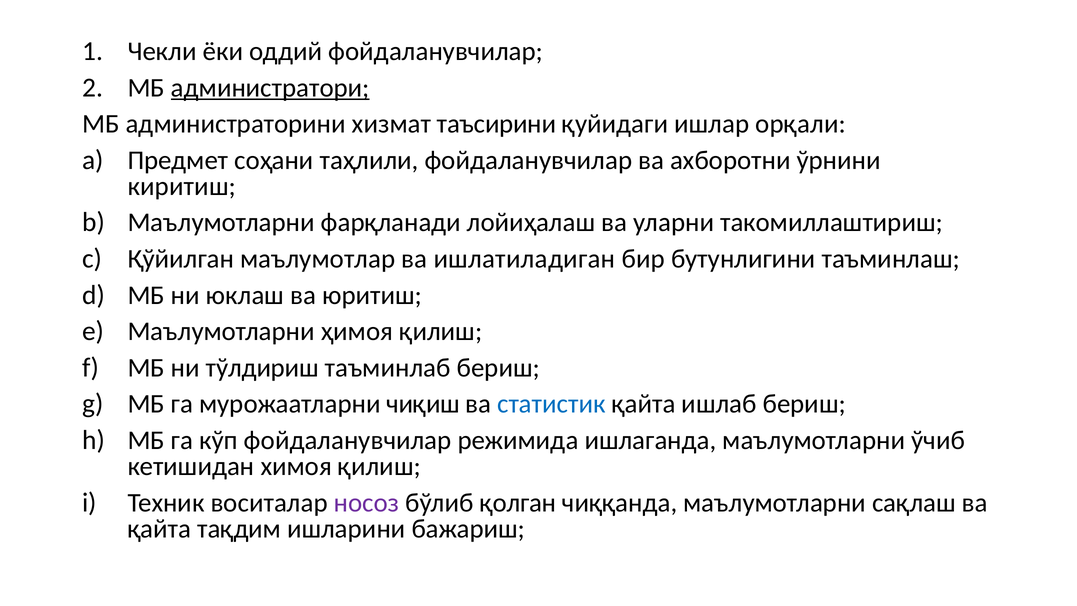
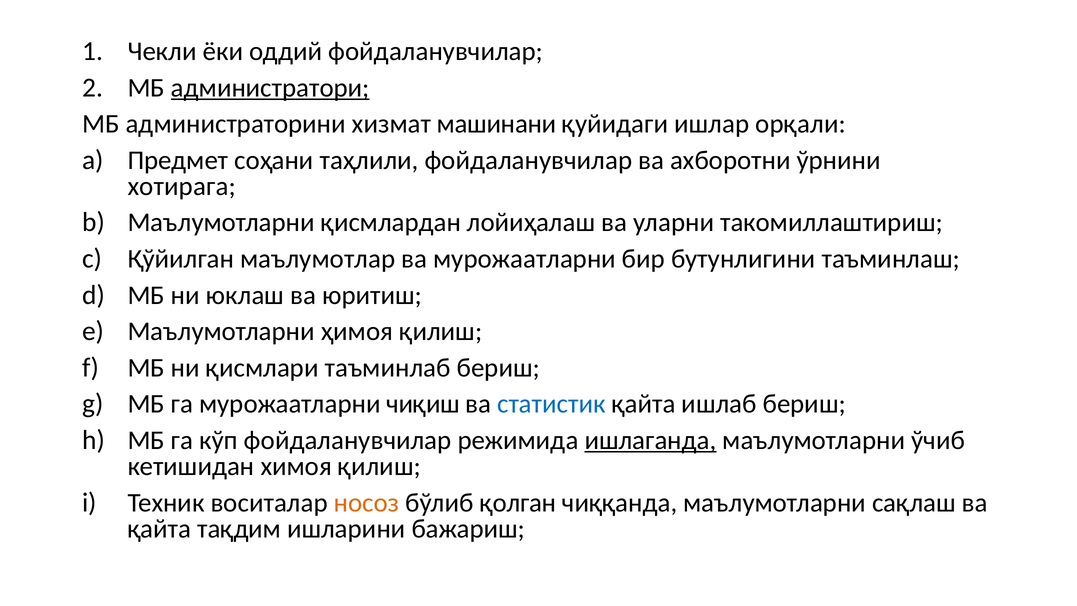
таъсирини: таъсирини -> машинани
киритиш: киритиш -> хотирага
фарқланади: фарқланади -> қисмлардан
ва ишлатиладиган: ишлатиладиган -> мурожаатларни
тўлдириш: тўлдириш -> қисмлари
ишлаганда underline: none -> present
носоз colour: purple -> orange
